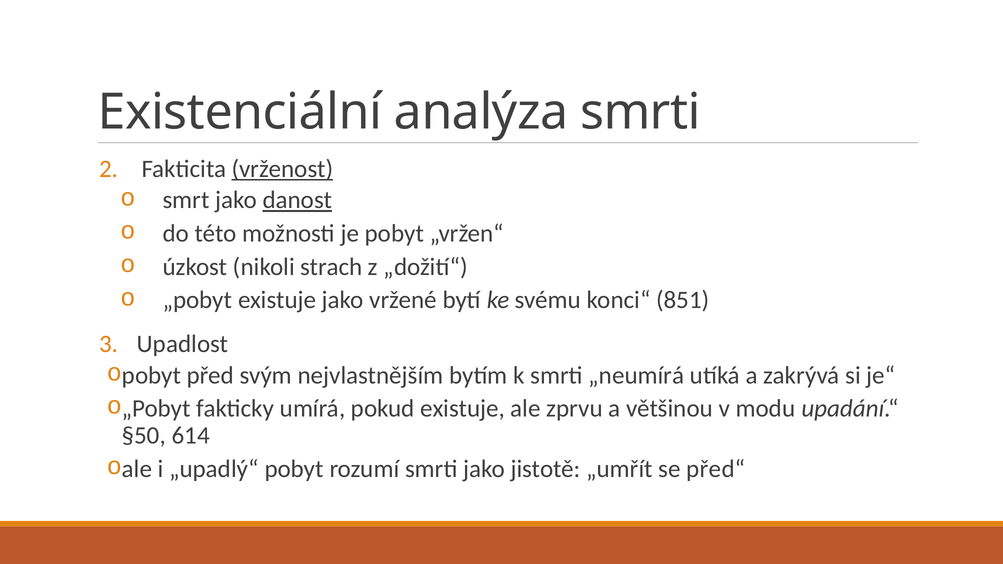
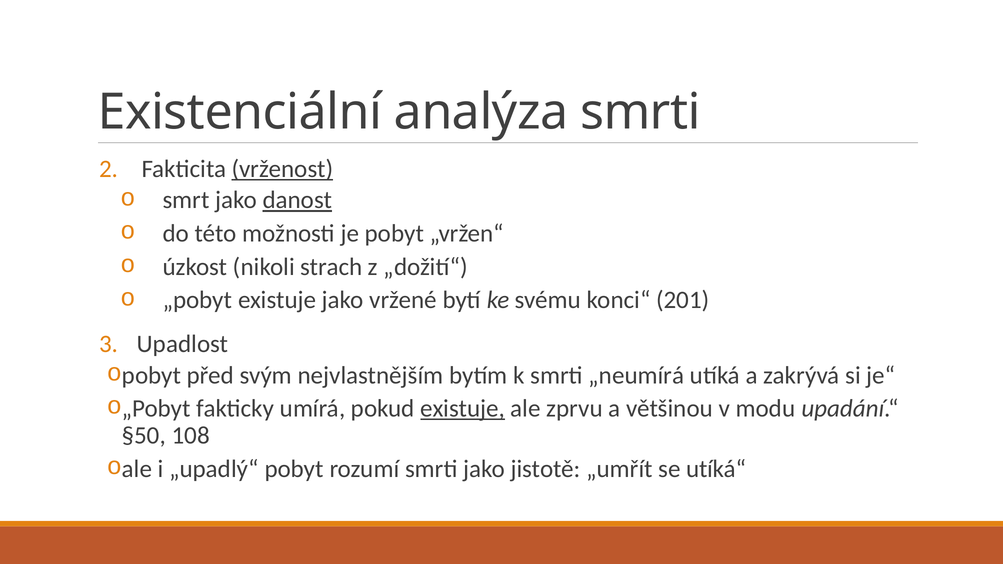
851: 851 -> 201
existuje at (463, 409) underline: none -> present
614: 614 -> 108
před“: před“ -> utíká“
